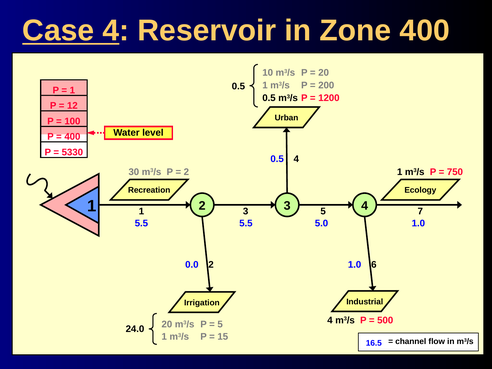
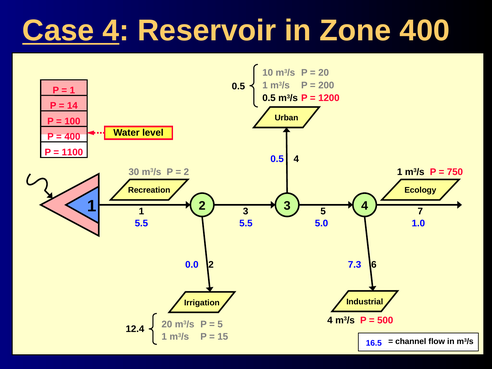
12: 12 -> 14
5330: 5330 -> 1100
0.0 1.0: 1.0 -> 7.3
24.0: 24.0 -> 12.4
